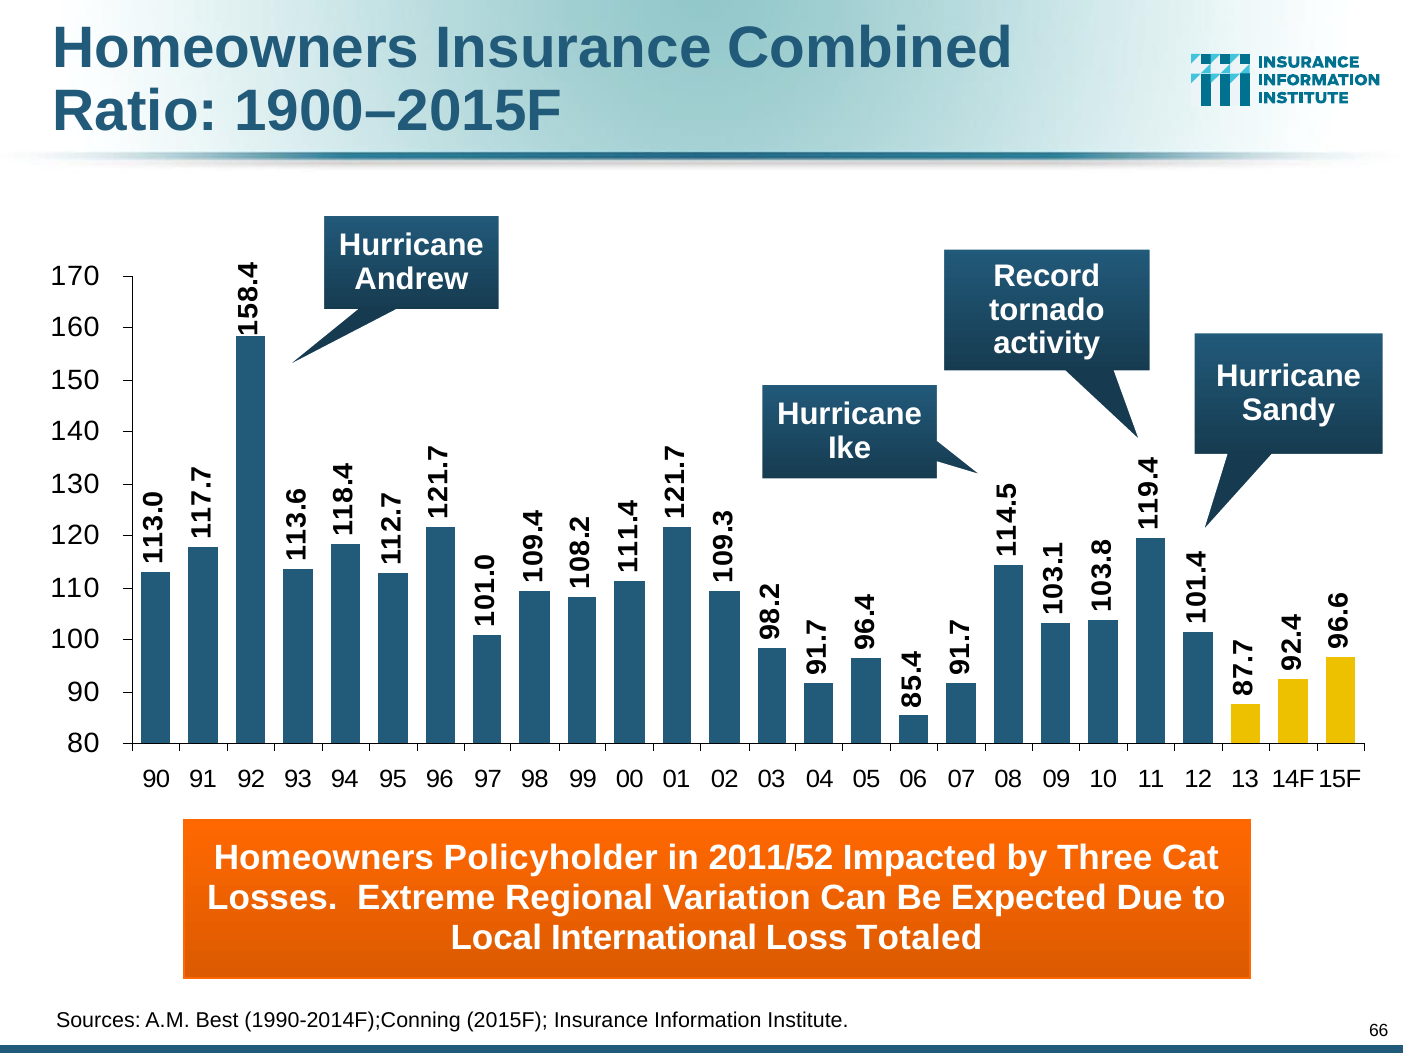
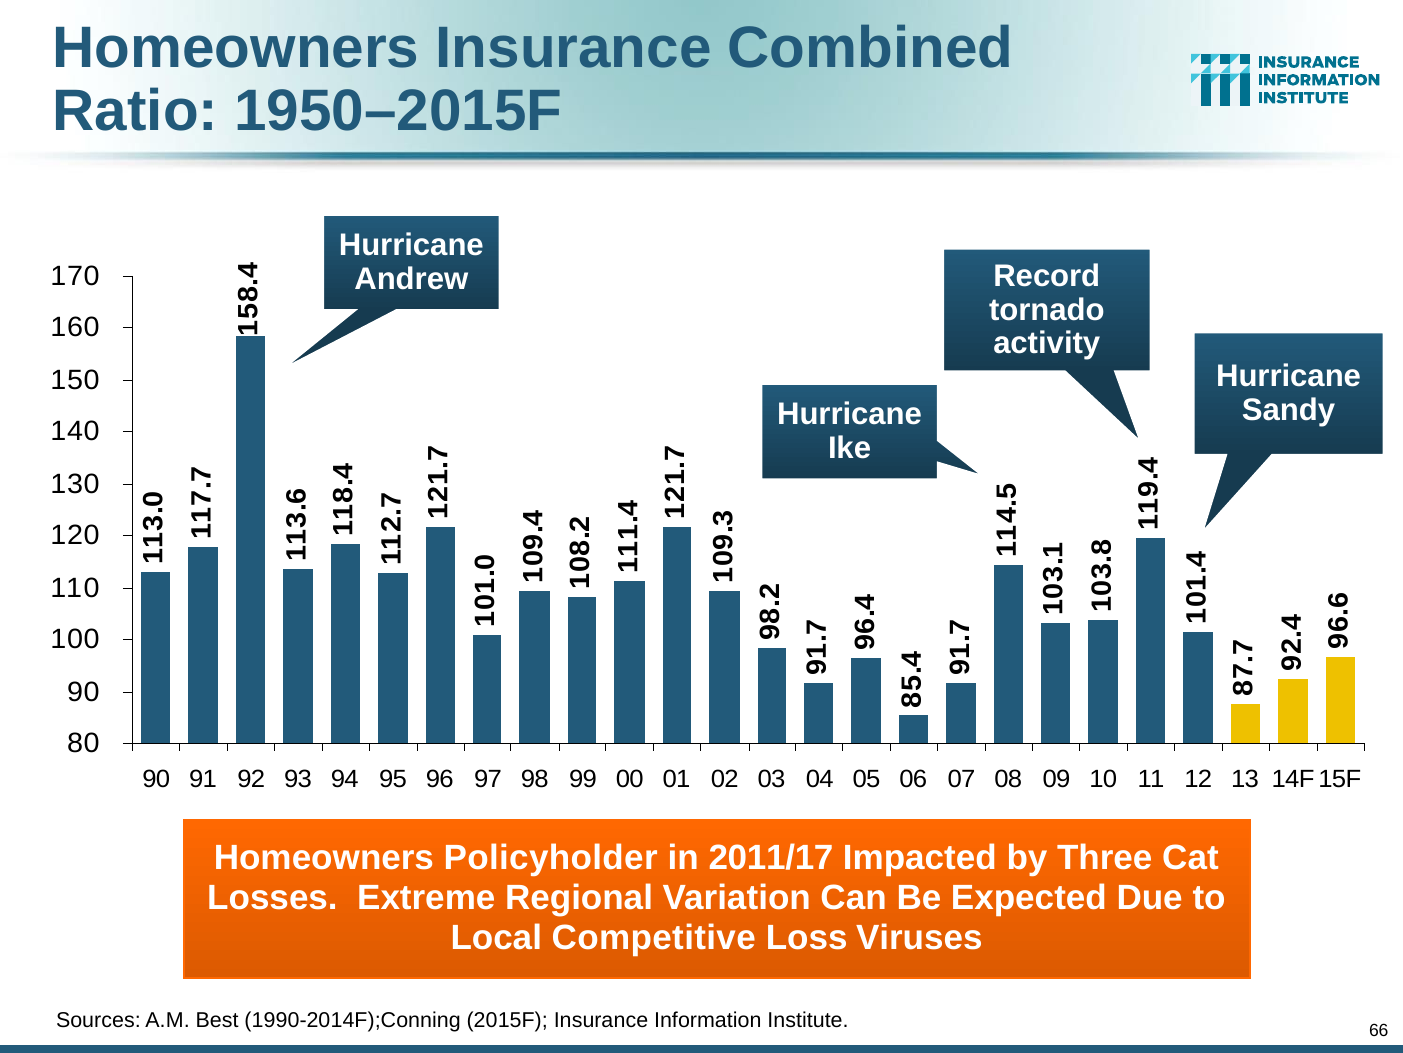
1900–2015F: 1900–2015F -> 1950–2015F
2011/52: 2011/52 -> 2011/17
International: International -> Competitive
Totaled: Totaled -> Viruses
